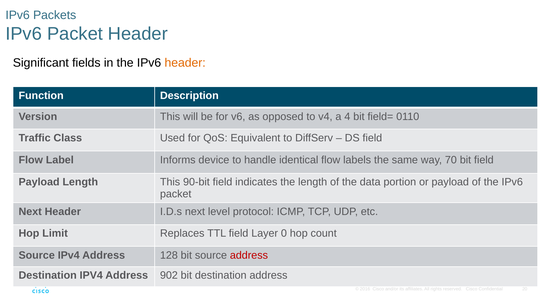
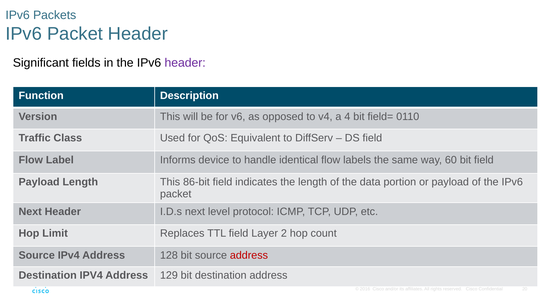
header at (185, 63) colour: orange -> purple
70: 70 -> 60
90-bit: 90-bit -> 86-bit
0: 0 -> 2
902: 902 -> 129
